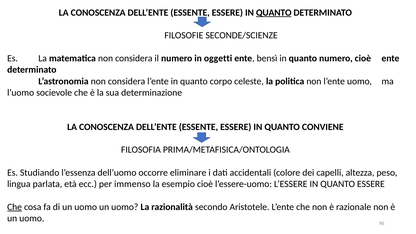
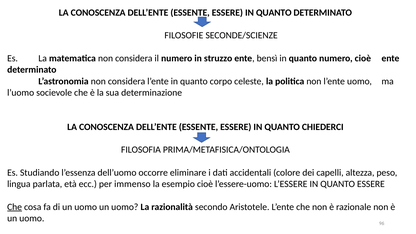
QUANTO at (274, 13) underline: present -> none
oggetti: oggetti -> struzzo
CONVIENE: CONVIENE -> CHIEDERCI
